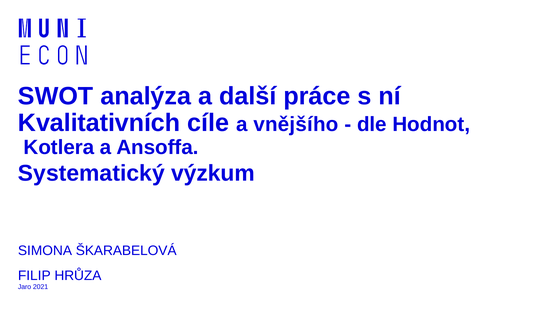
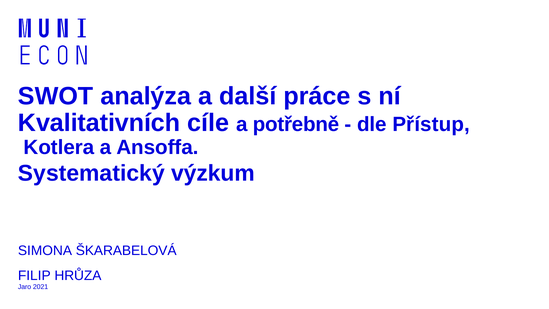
vnějšího: vnějšího -> potřebně
Hodnot: Hodnot -> Přístup
